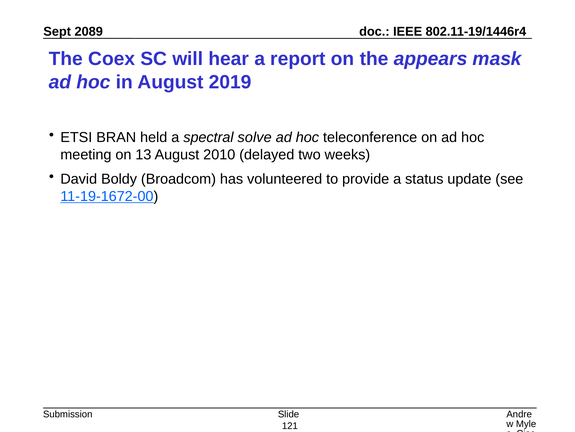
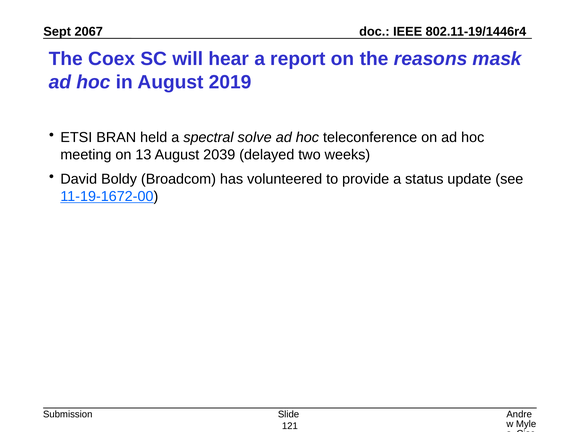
2089: 2089 -> 2067
appears: appears -> reasons
2010: 2010 -> 2039
